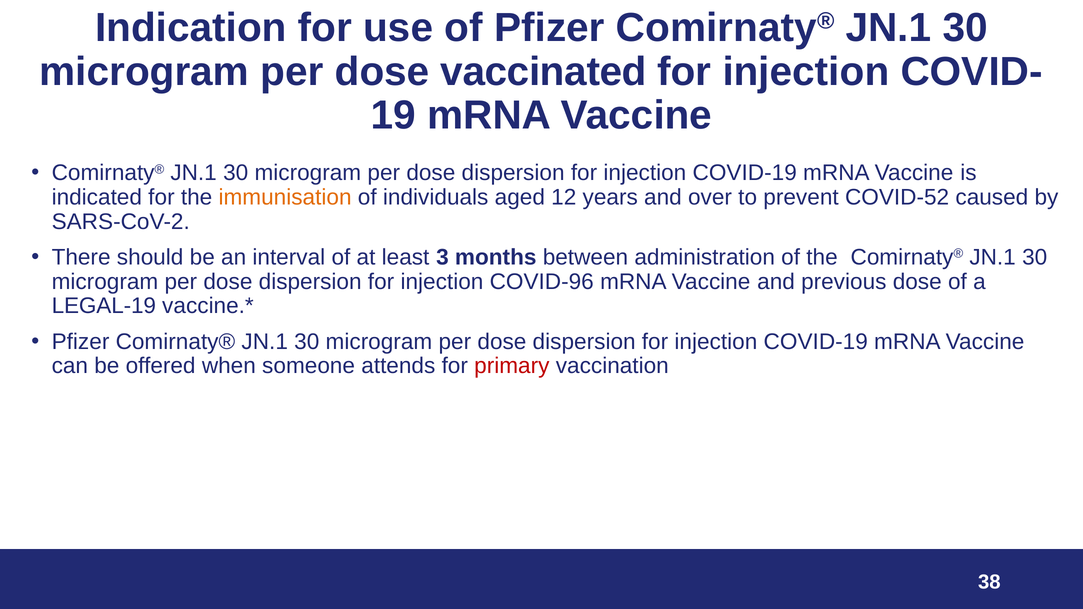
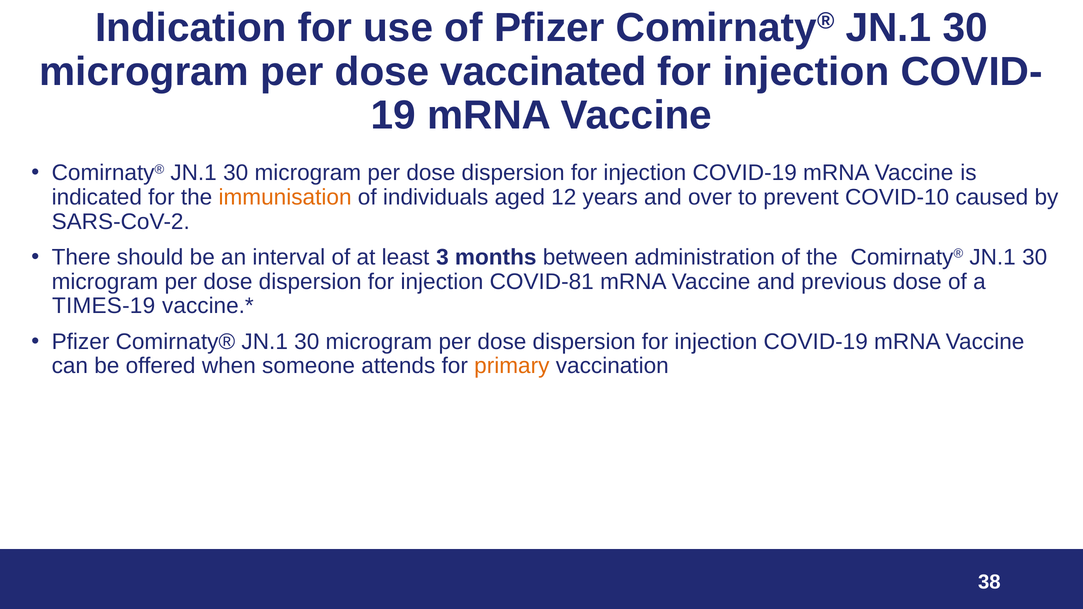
COVID-52: COVID-52 -> COVID-10
COVID-96: COVID-96 -> COVID-81
LEGAL-19: LEGAL-19 -> TIMES-19
primary colour: red -> orange
